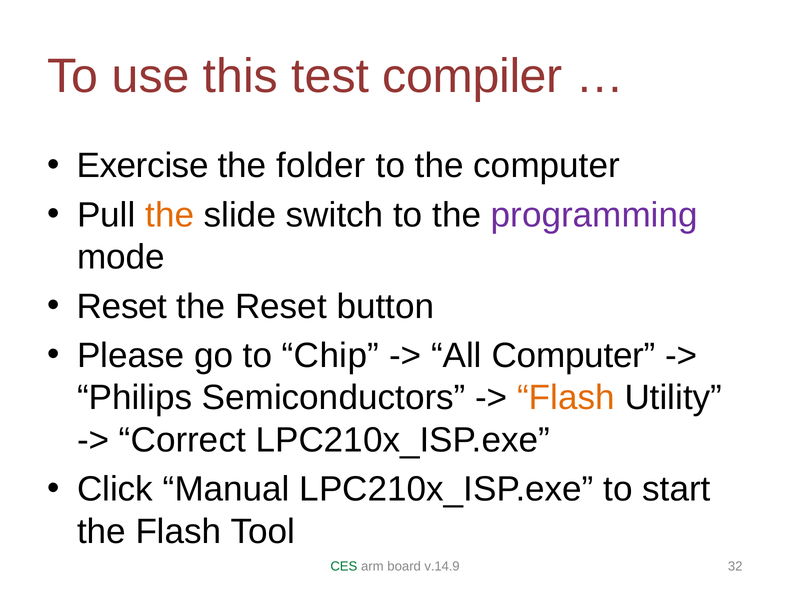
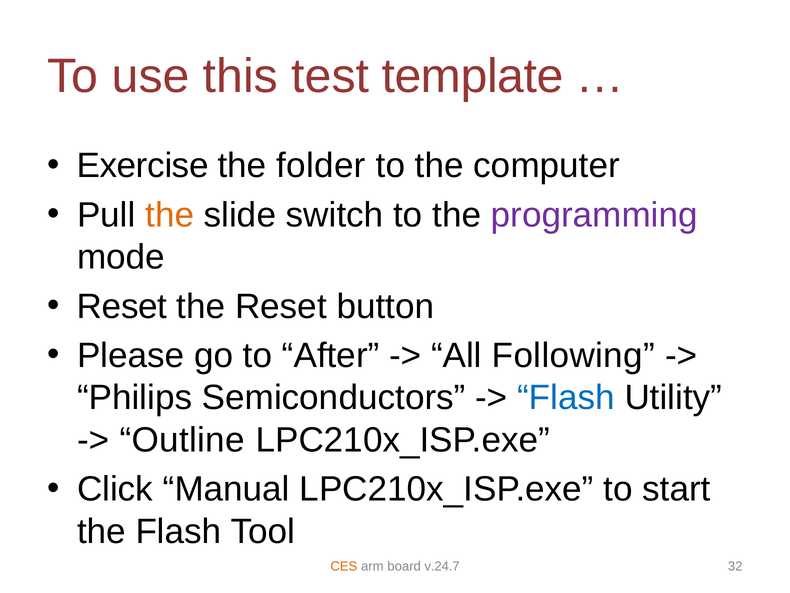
compiler: compiler -> template
Chip: Chip -> After
All Computer: Computer -> Following
Flash at (566, 398) colour: orange -> blue
Correct: Correct -> Outline
CES colour: green -> orange
v.14.9: v.14.9 -> v.24.7
